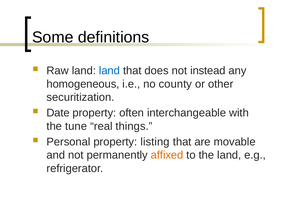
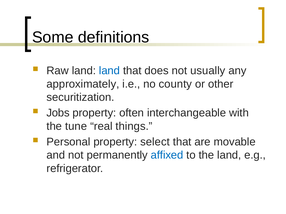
instead: instead -> usually
homogeneous: homogeneous -> approximately
Date: Date -> Jobs
listing: listing -> select
affixed colour: orange -> blue
